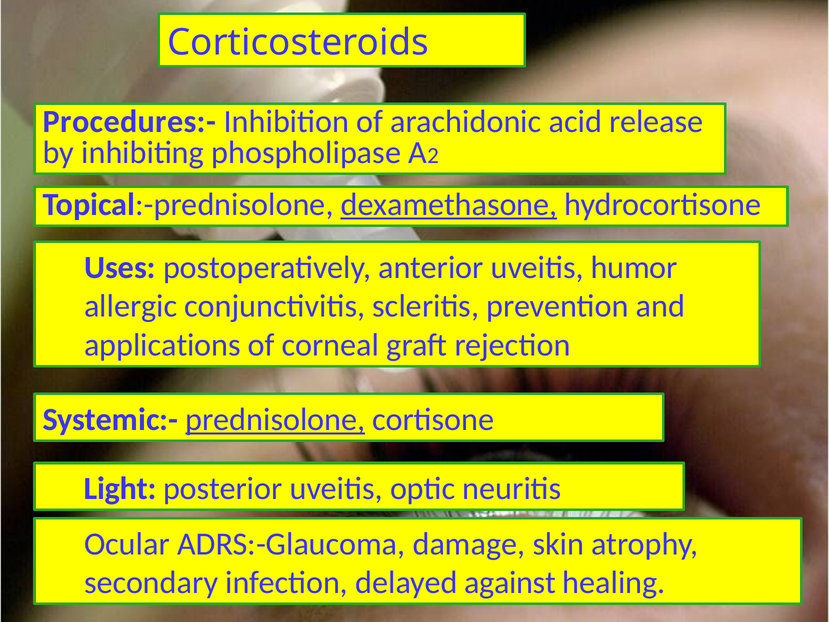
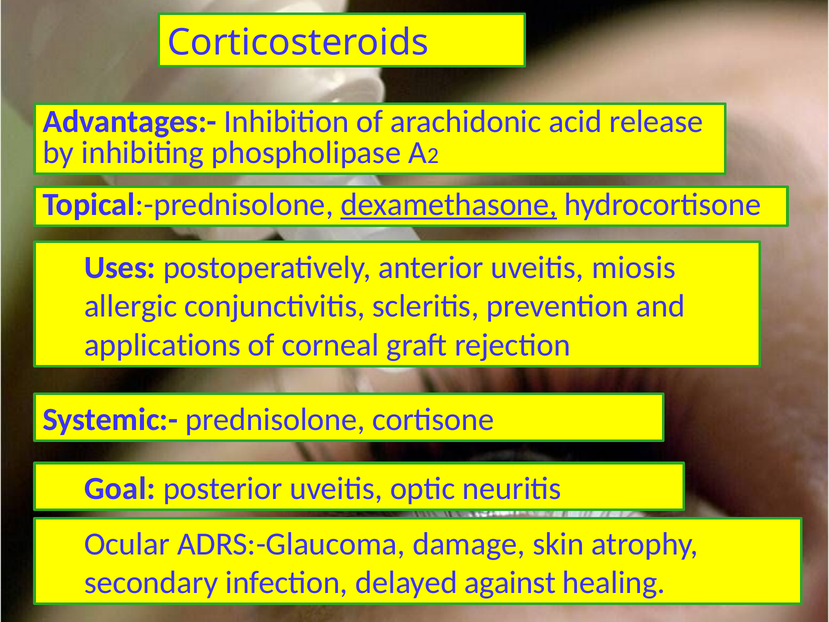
Procedures:-: Procedures:- -> Advantages:-
humor: humor -> miosis
prednisolone underline: present -> none
Light: Light -> Goal
